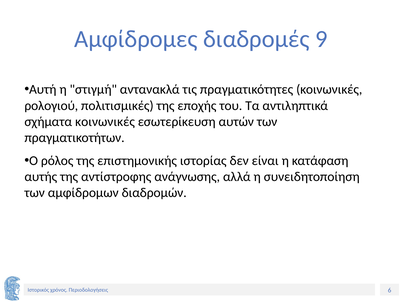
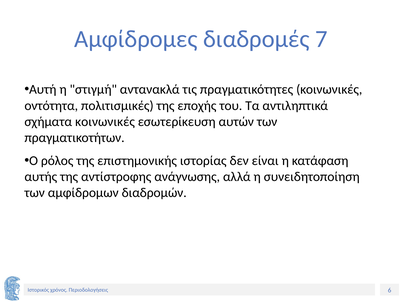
9: 9 -> 7
ρολογιού: ρολογιού -> οντότητα
